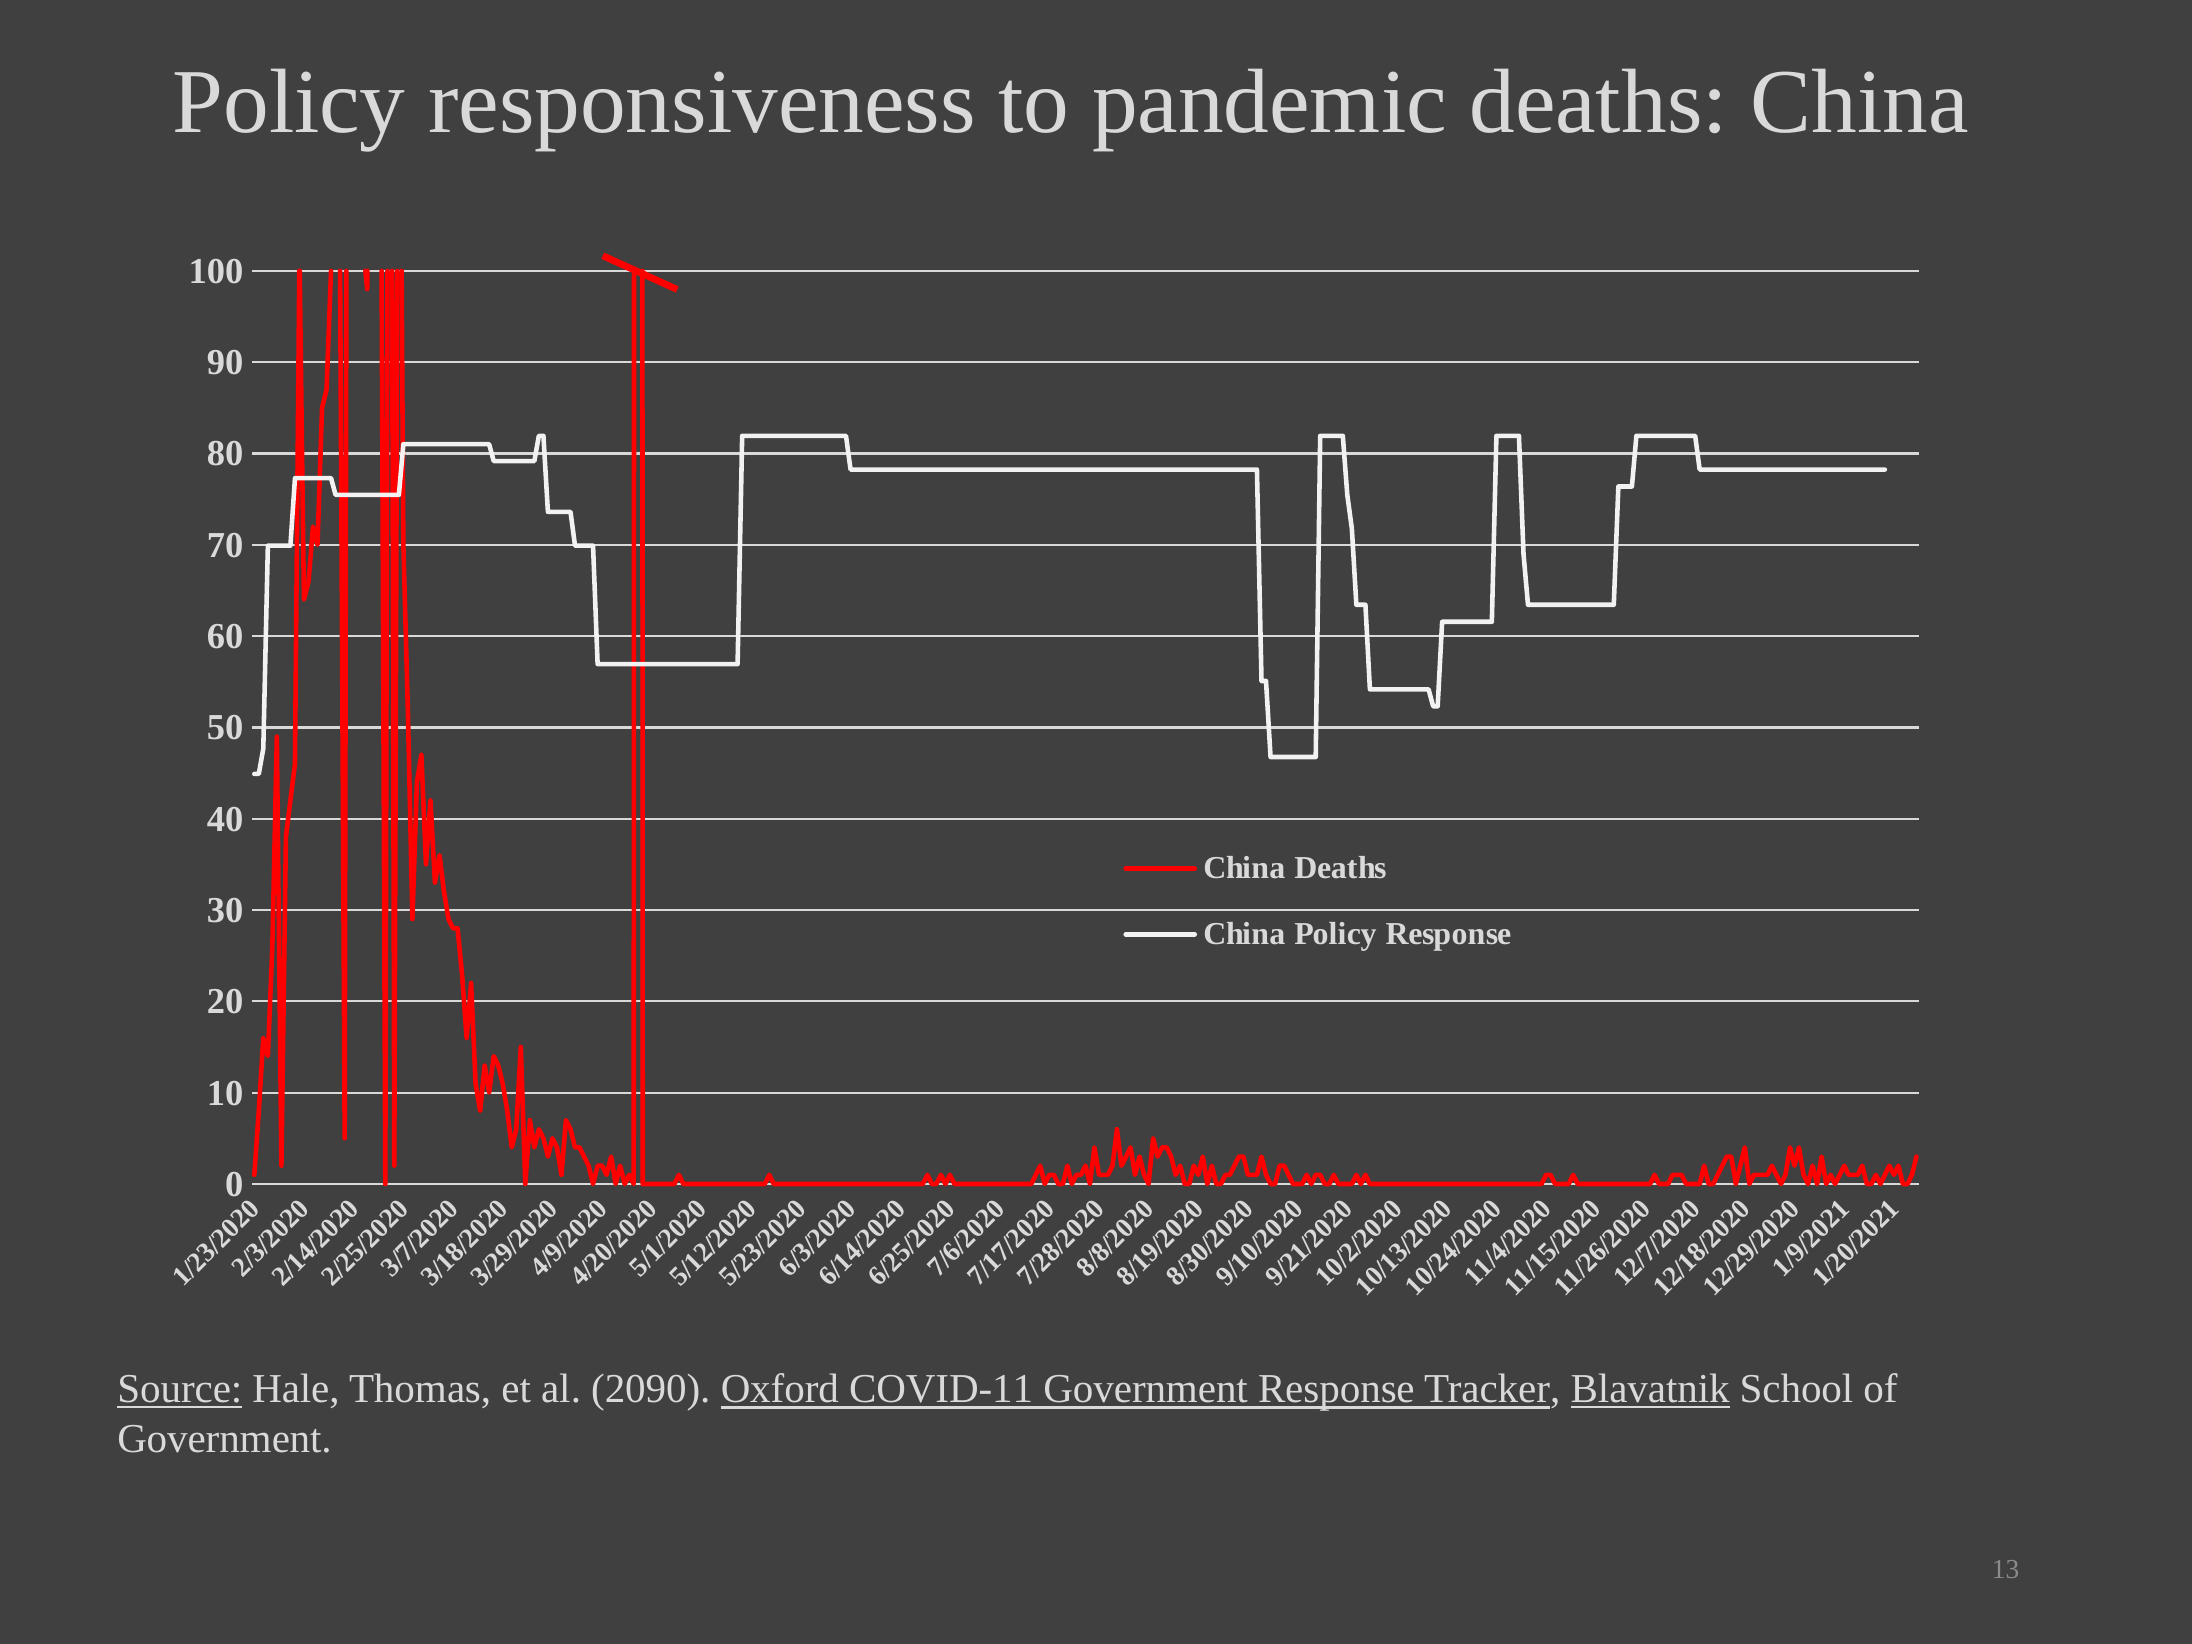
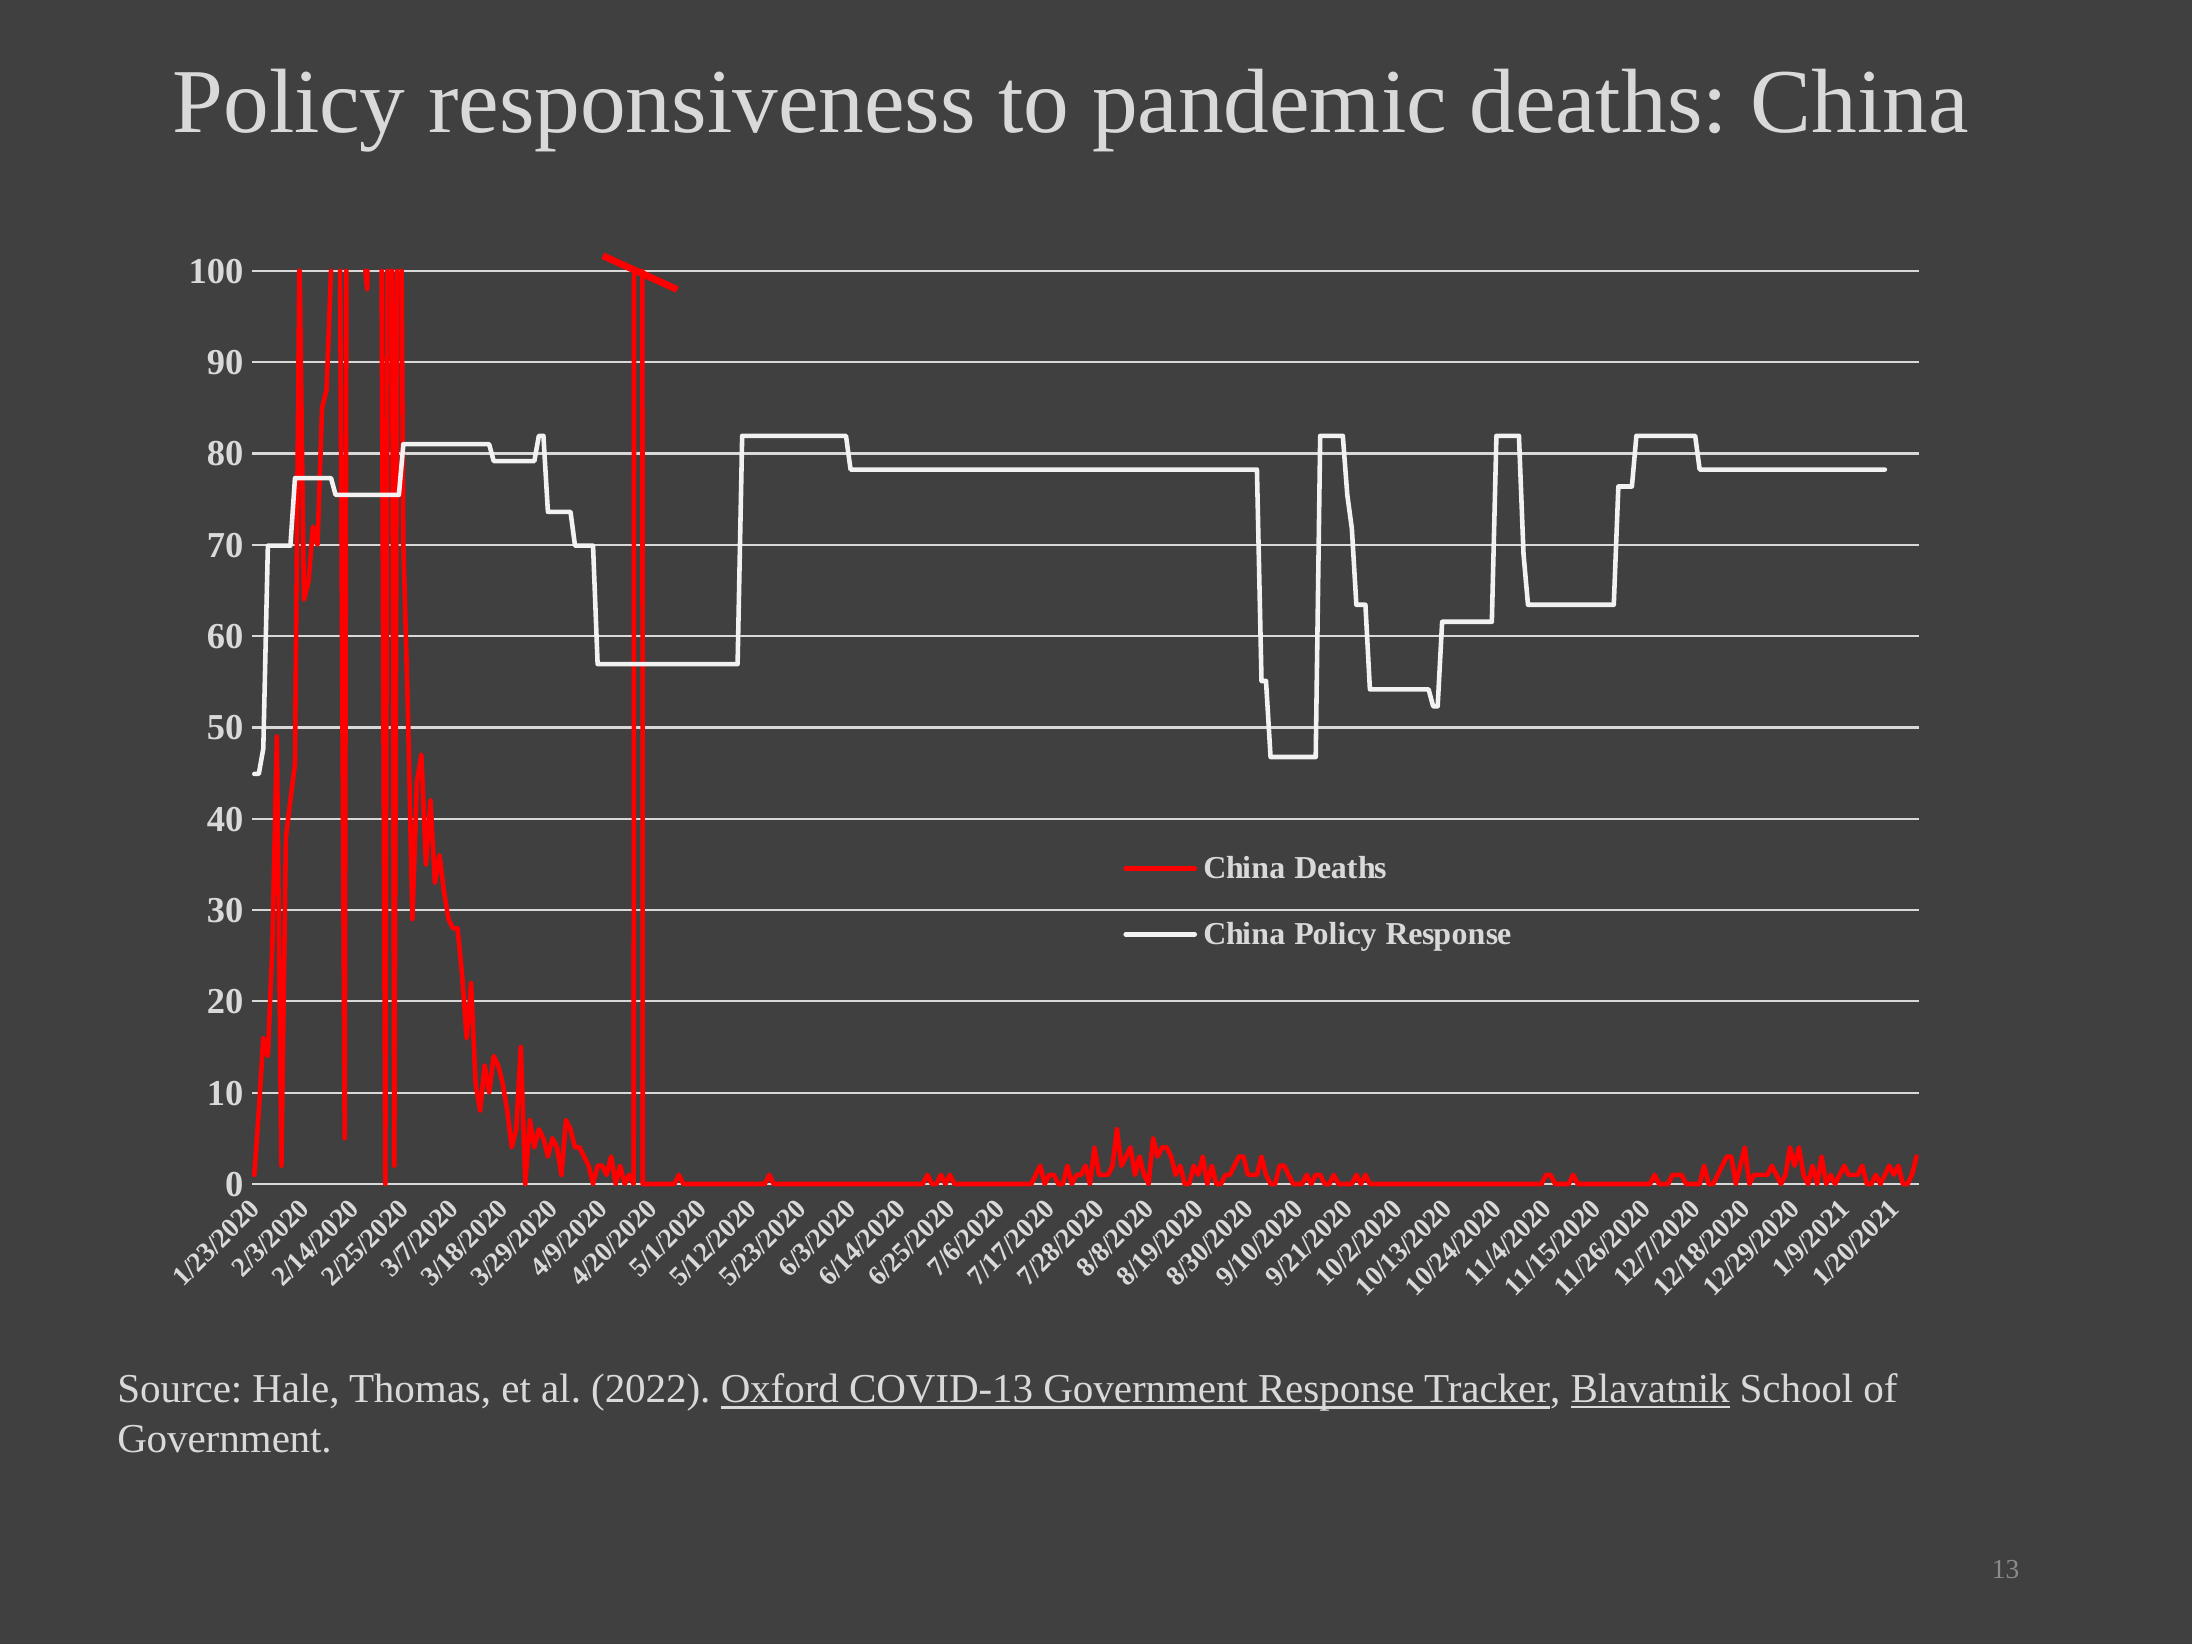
Source underline: present -> none
2090: 2090 -> 2022
COVID-11: COVID-11 -> COVID-13
